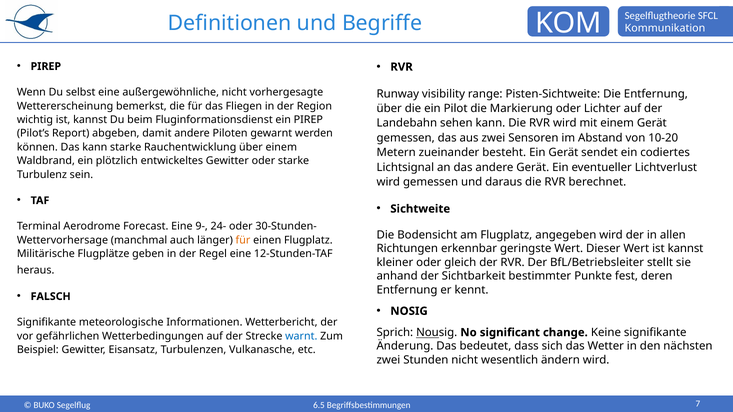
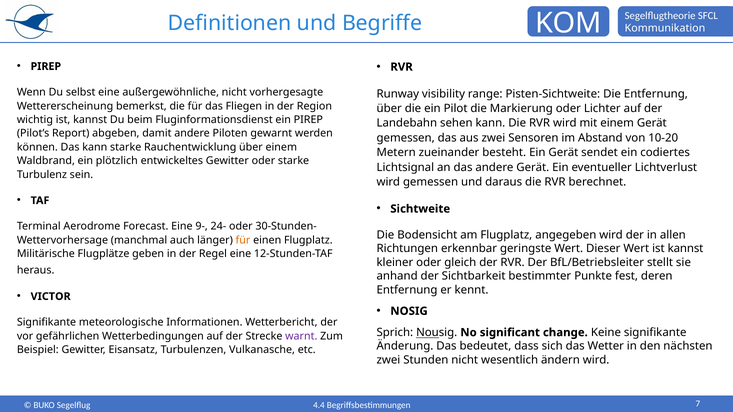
FALSCH: FALSCH -> VICTOR
warnt colour: blue -> purple
6.5: 6.5 -> 4.4
